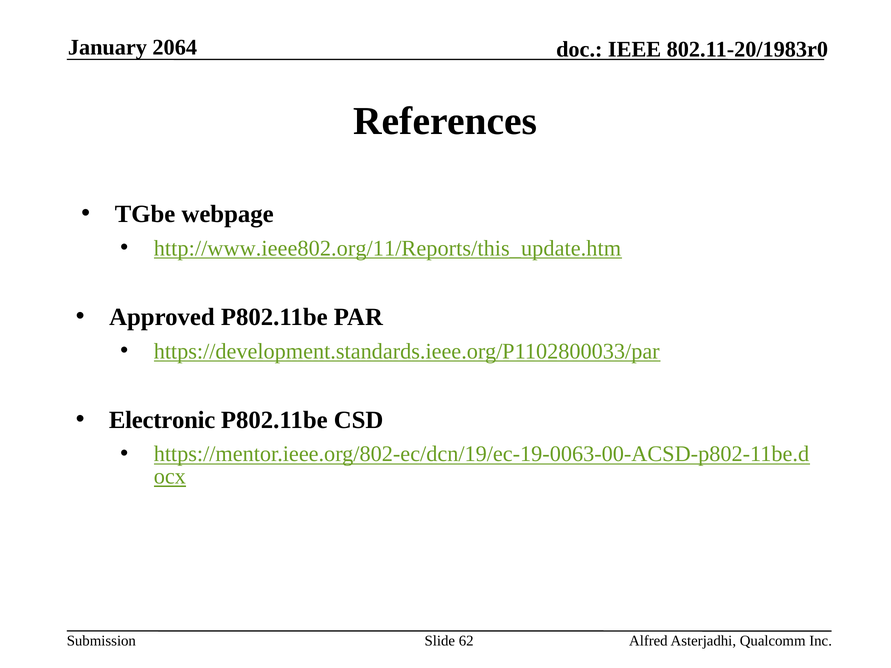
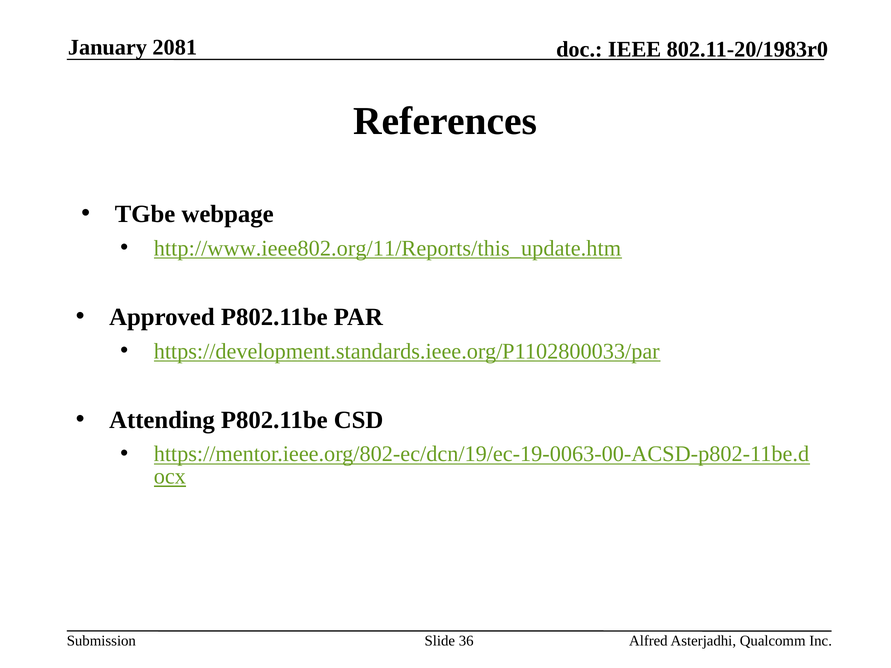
2064: 2064 -> 2081
Electronic: Electronic -> Attending
62: 62 -> 36
